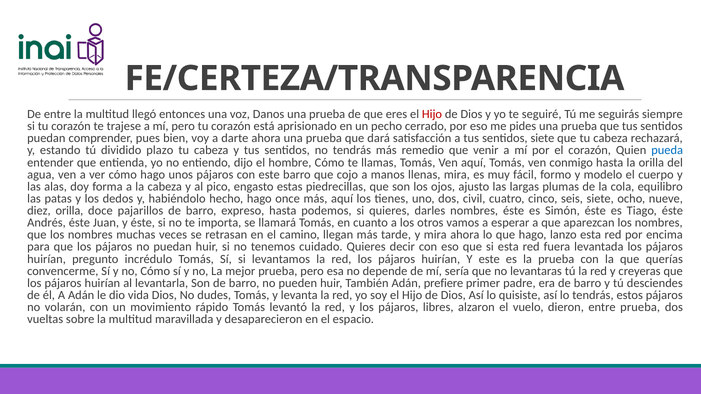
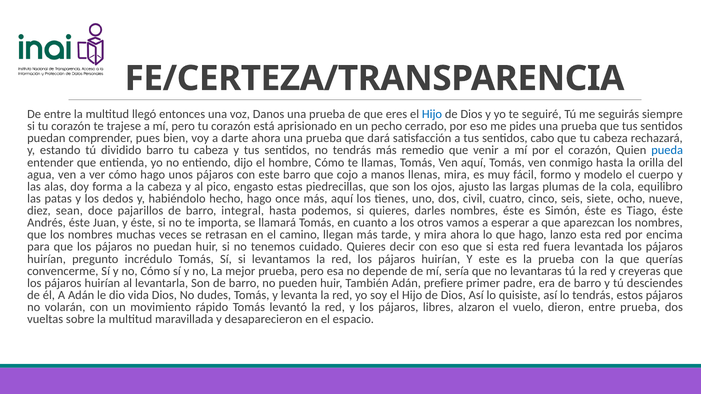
Hijo at (432, 114) colour: red -> blue
sentidos siete: siete -> cabo
dividido plazo: plazo -> barro
diez orilla: orilla -> sean
expreso: expreso -> integral
